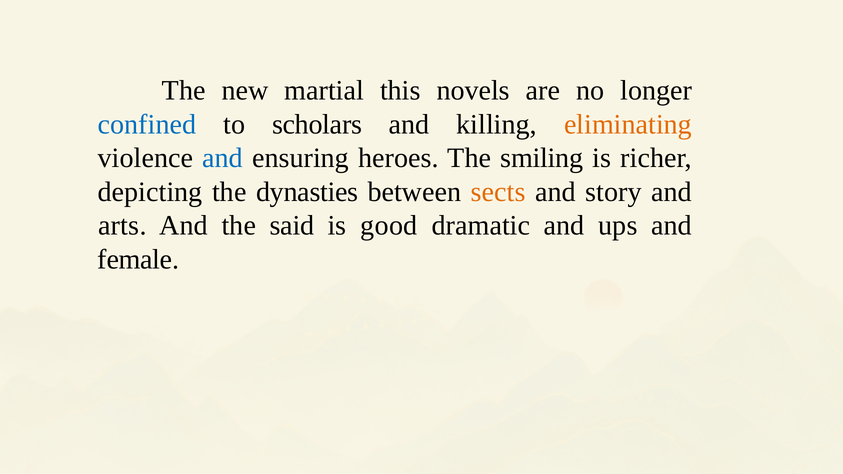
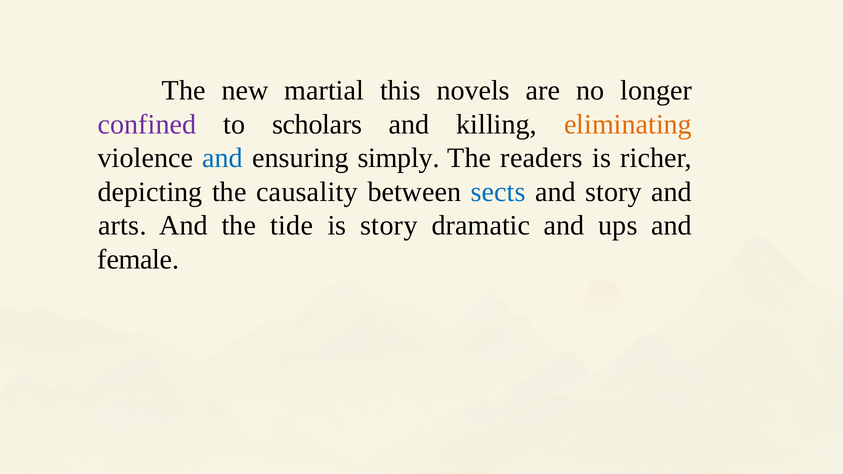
confined colour: blue -> purple
heroes: heroes -> simply
smiling: smiling -> readers
dynasties: dynasties -> causality
sects colour: orange -> blue
said: said -> tide
is good: good -> story
